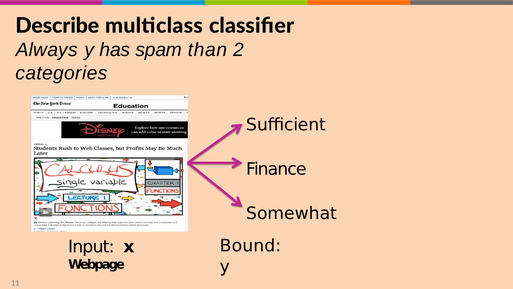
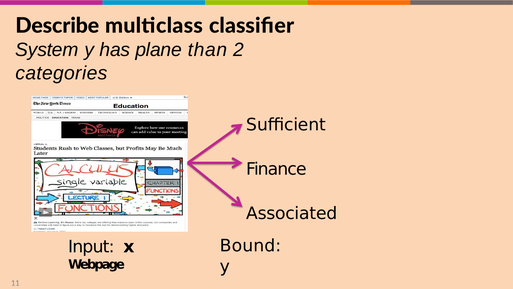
Always: Always -> System
spam: spam -> plane
Somewhat: Somewhat -> Associated
